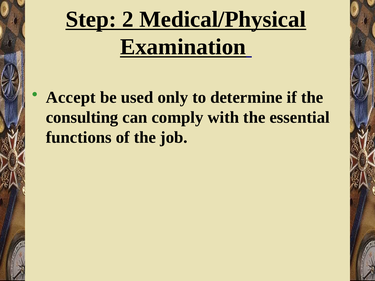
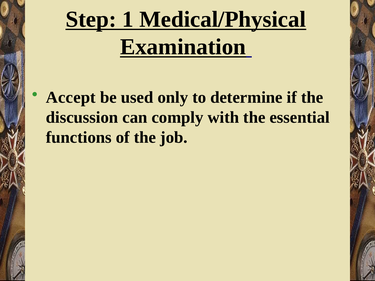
2: 2 -> 1
consulting: consulting -> discussion
